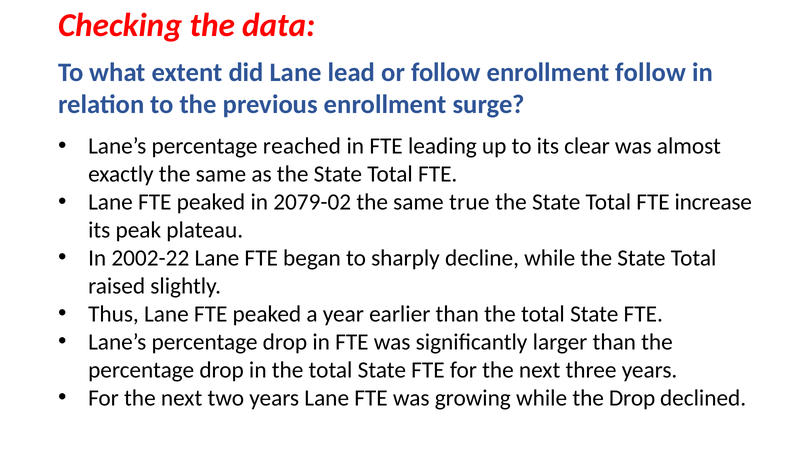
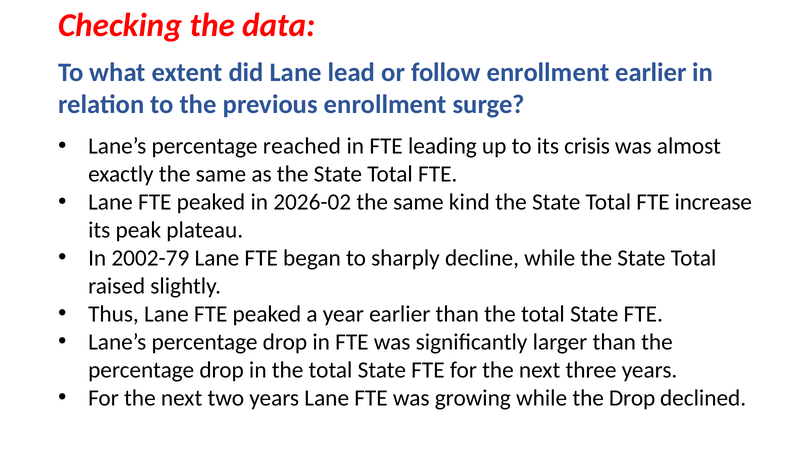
enrollment follow: follow -> earlier
clear: clear -> crisis
2079-02: 2079-02 -> 2026-02
true: true -> kind
2002-22: 2002-22 -> 2002-79
